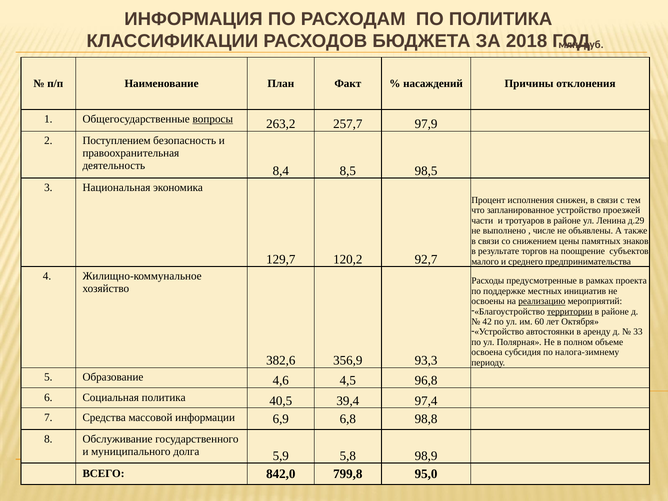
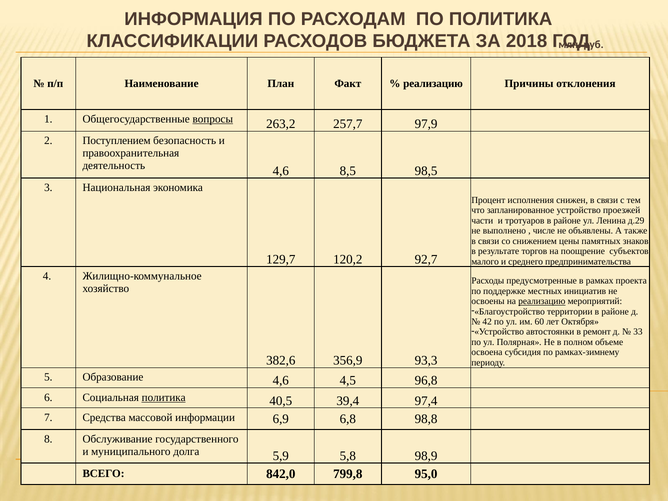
насаждений at (433, 83): насаждений -> реализацию
деятельность 8,4: 8,4 -> 4,6
территории underline: present -> none
аренду: аренду -> ремонт
налога-зимнему: налога-зимнему -> рамках-зимнему
политика at (164, 397) underline: none -> present
